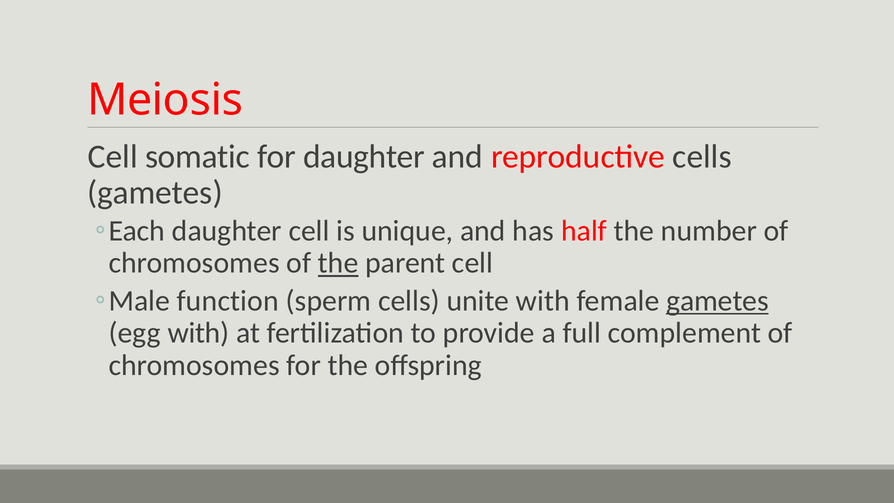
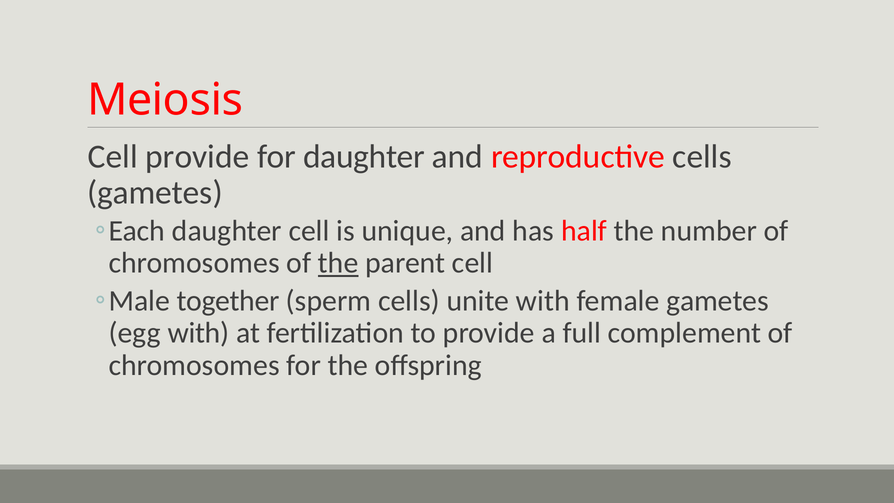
Cell somatic: somatic -> provide
function: function -> together
gametes at (717, 301) underline: present -> none
